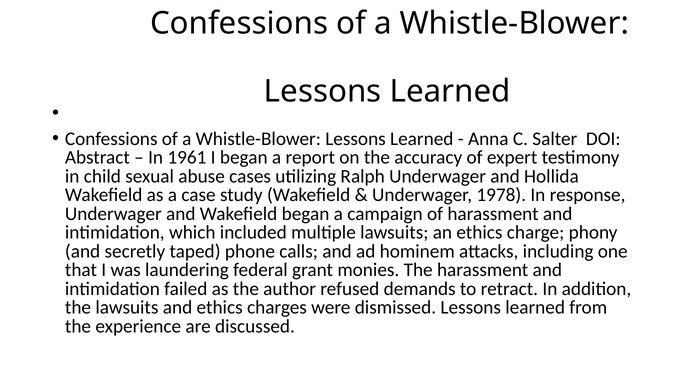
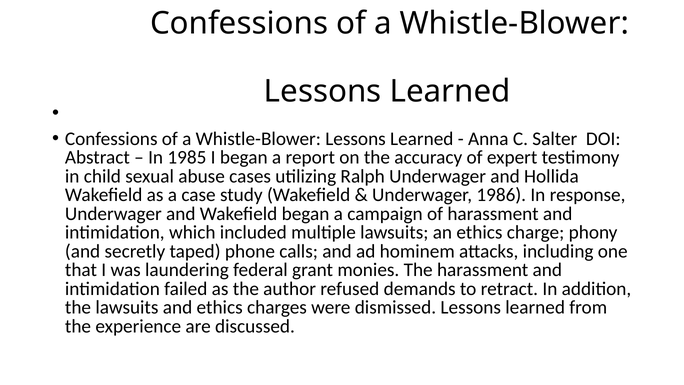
1961: 1961 -> 1985
1978: 1978 -> 1986
